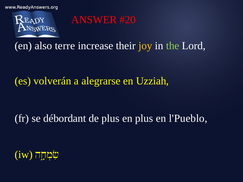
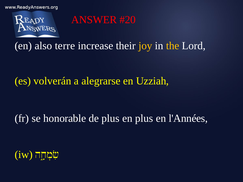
the colour: light green -> yellow
débordant: débordant -> honorable
l'Pueblo: l'Pueblo -> l'Années
